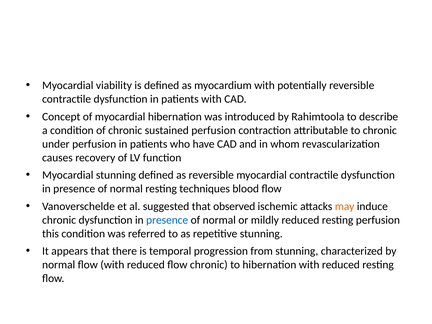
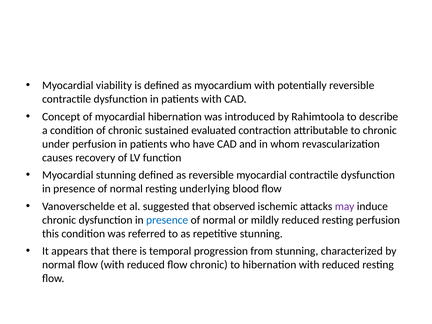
sustained perfusion: perfusion -> evaluated
techniques: techniques -> underlying
may colour: orange -> purple
